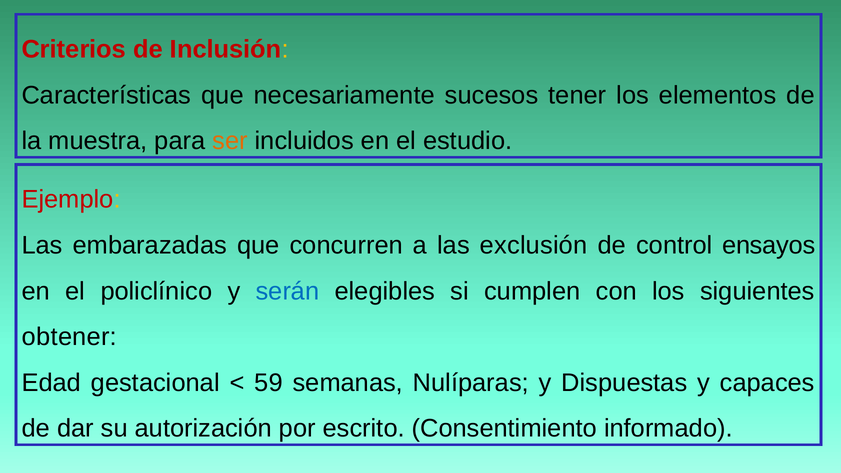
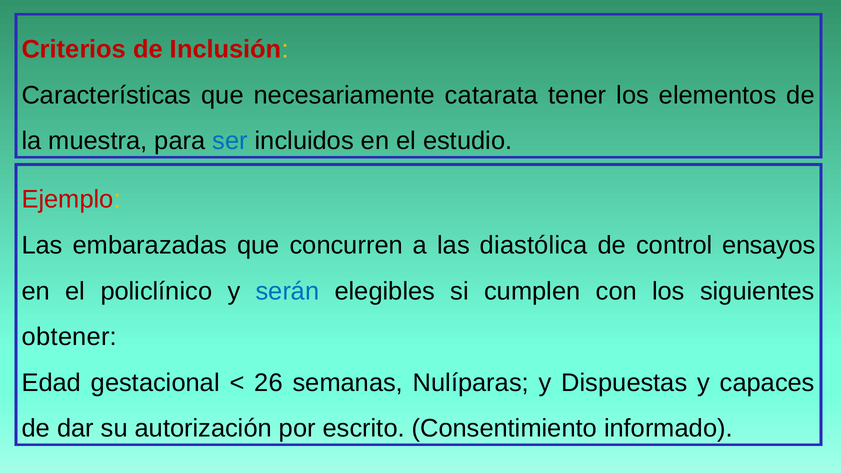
sucesos: sucesos -> catarata
ser colour: orange -> blue
exclusión: exclusión -> diastólica
59: 59 -> 26
